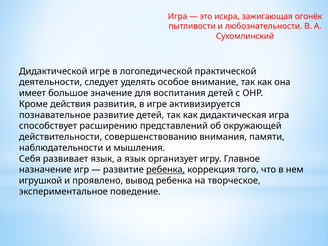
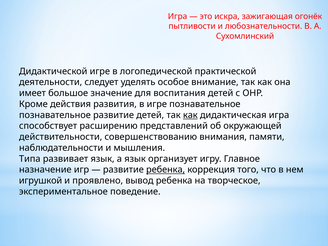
игре активизируется: активизируется -> познавательное
как at (190, 115) underline: none -> present
Себя: Себя -> Типа
